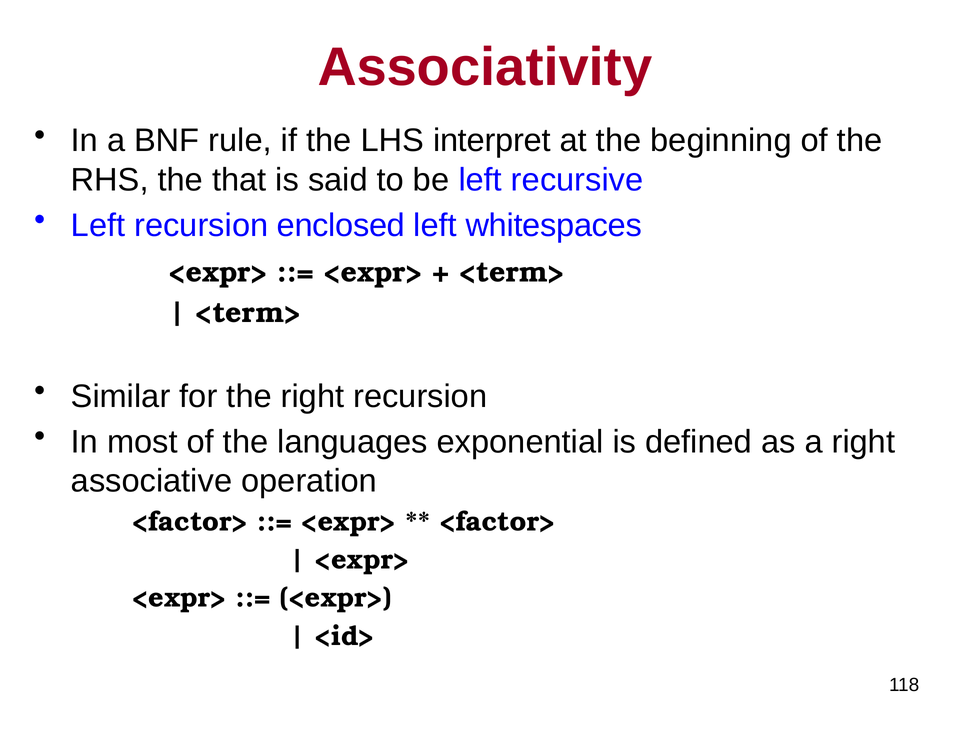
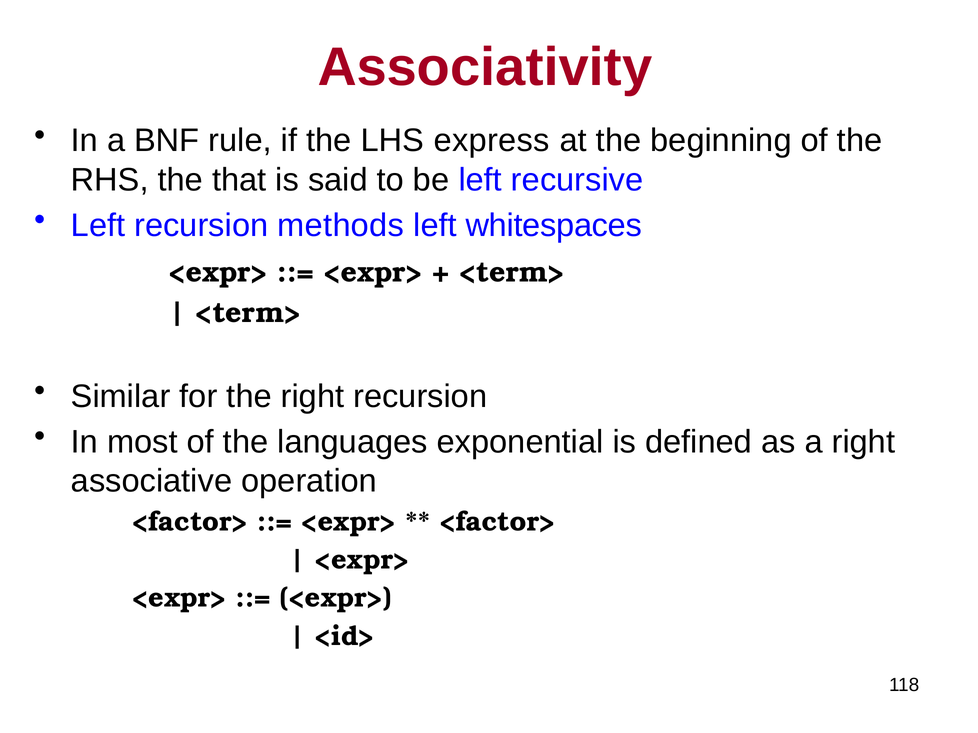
interpret: interpret -> express
enclosed: enclosed -> methods
